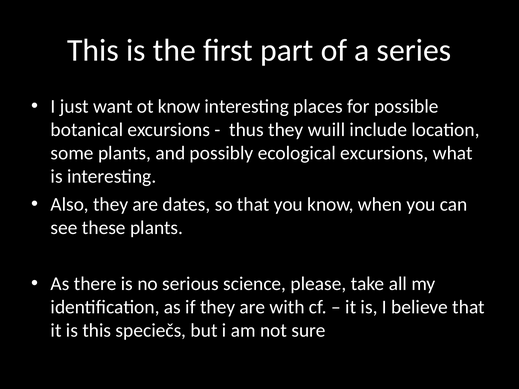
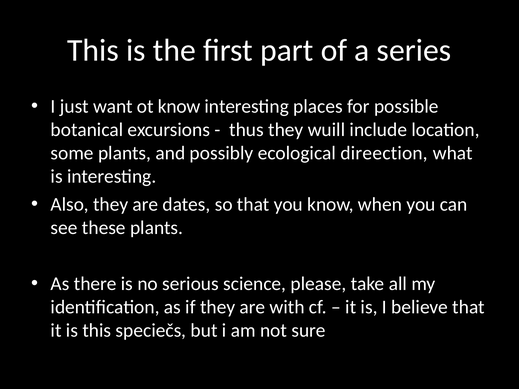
ecological excursions: excursions -> direection
